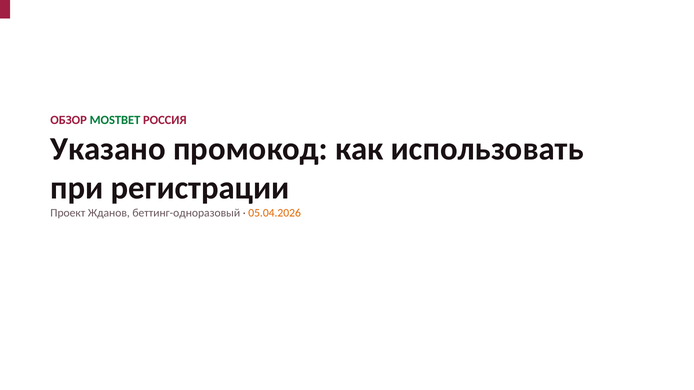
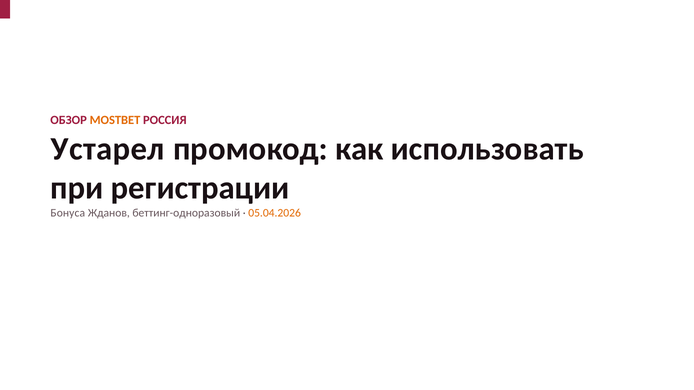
MOSTBET colour: green -> orange
Указано: Указано -> Устарел
Проект: Проект -> Бонуса
